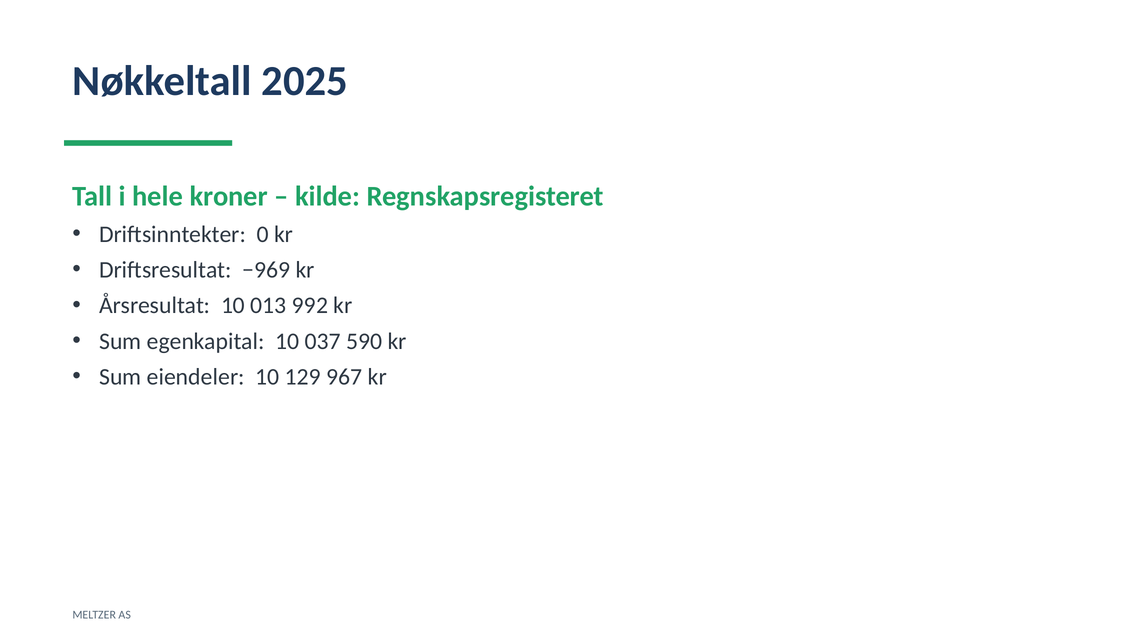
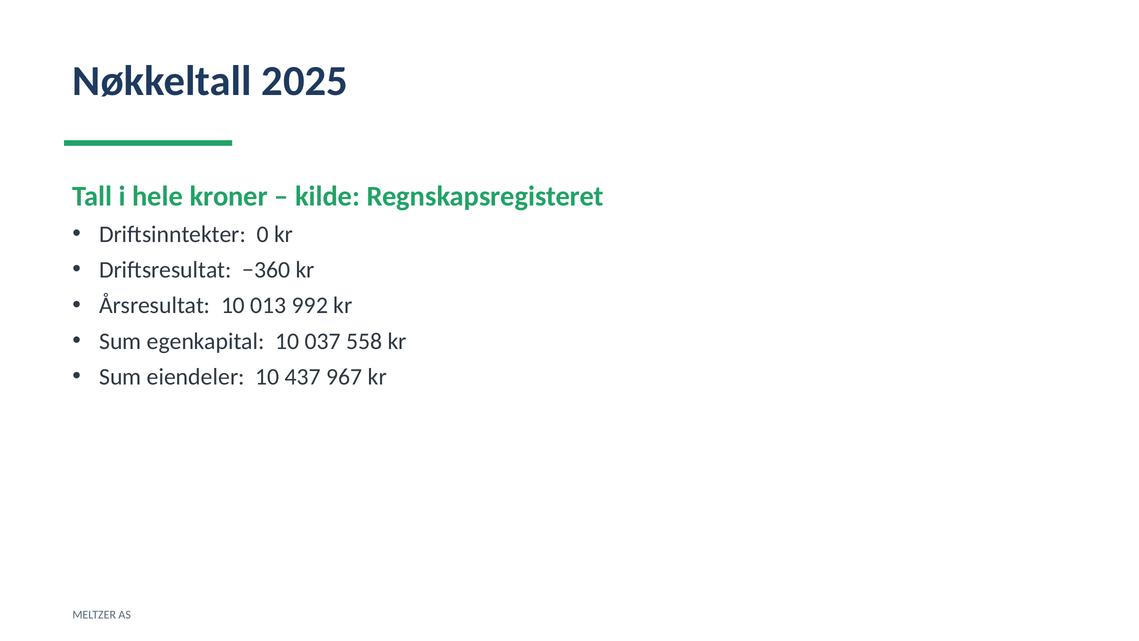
−969: −969 -> −360
590: 590 -> 558
129: 129 -> 437
